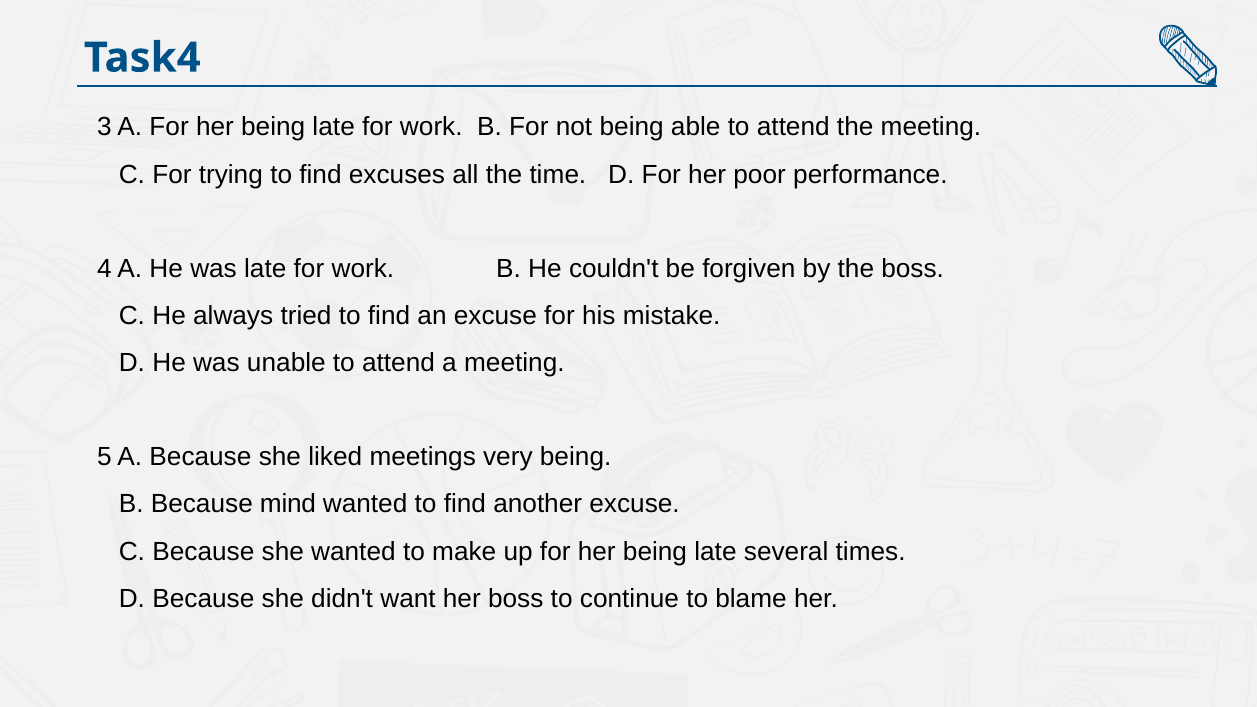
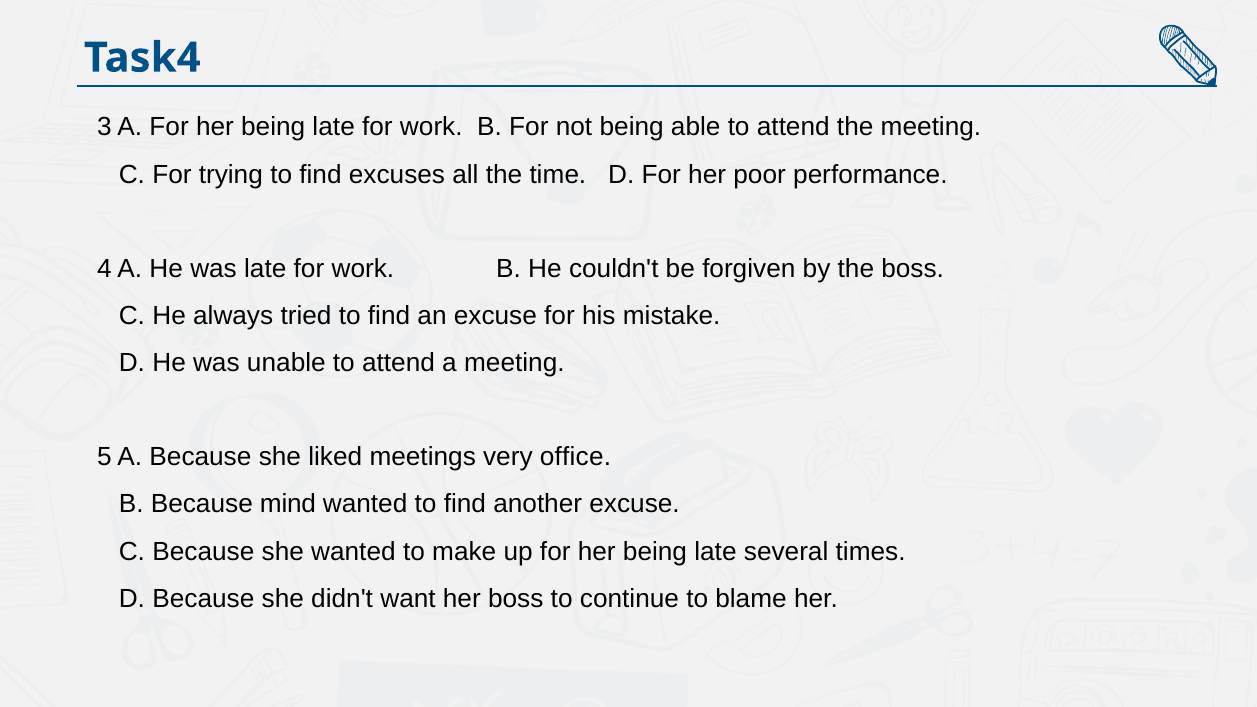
very being: being -> office
